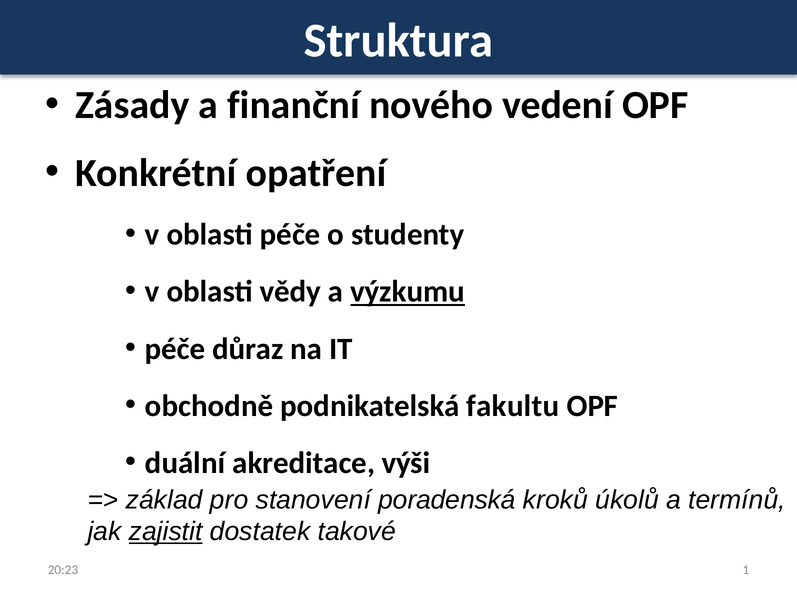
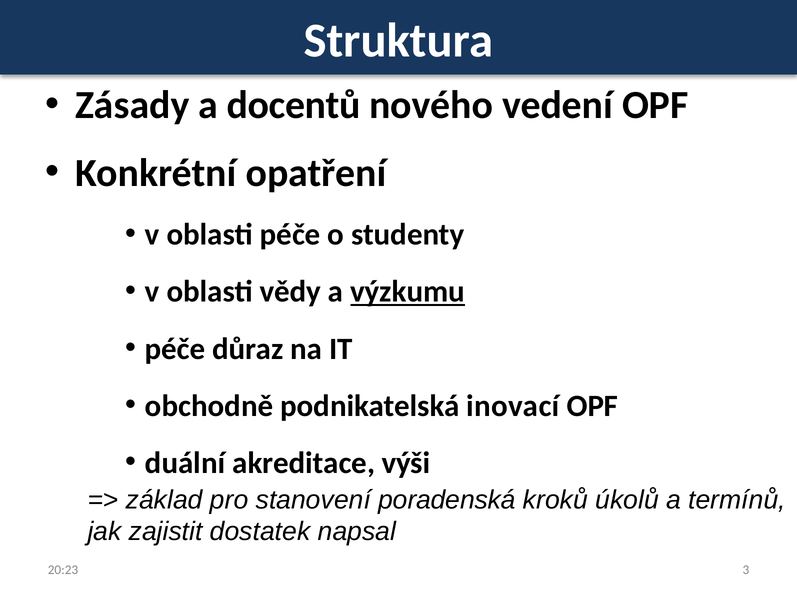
finanční: finanční -> docentů
fakultu: fakultu -> inovací
zajistit underline: present -> none
takové: takové -> napsal
1: 1 -> 3
